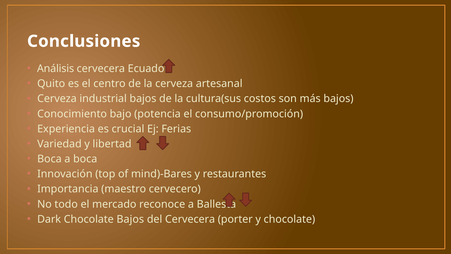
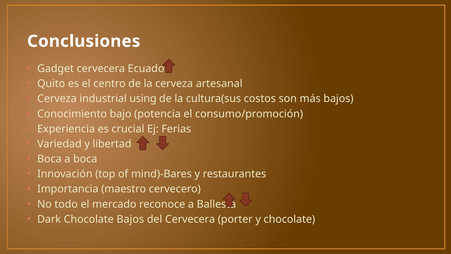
Análisis: Análisis -> Gadget
industrial bajos: bajos -> using
